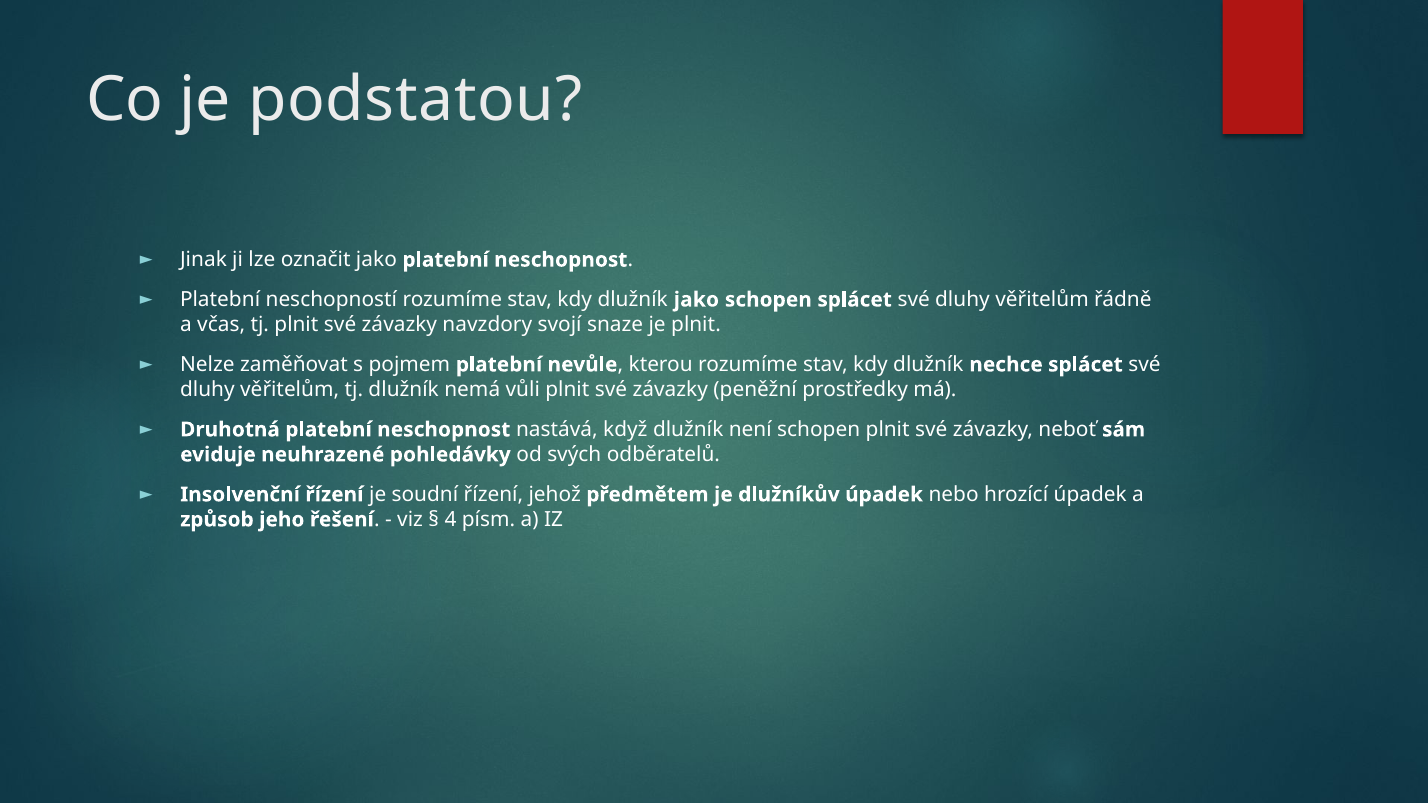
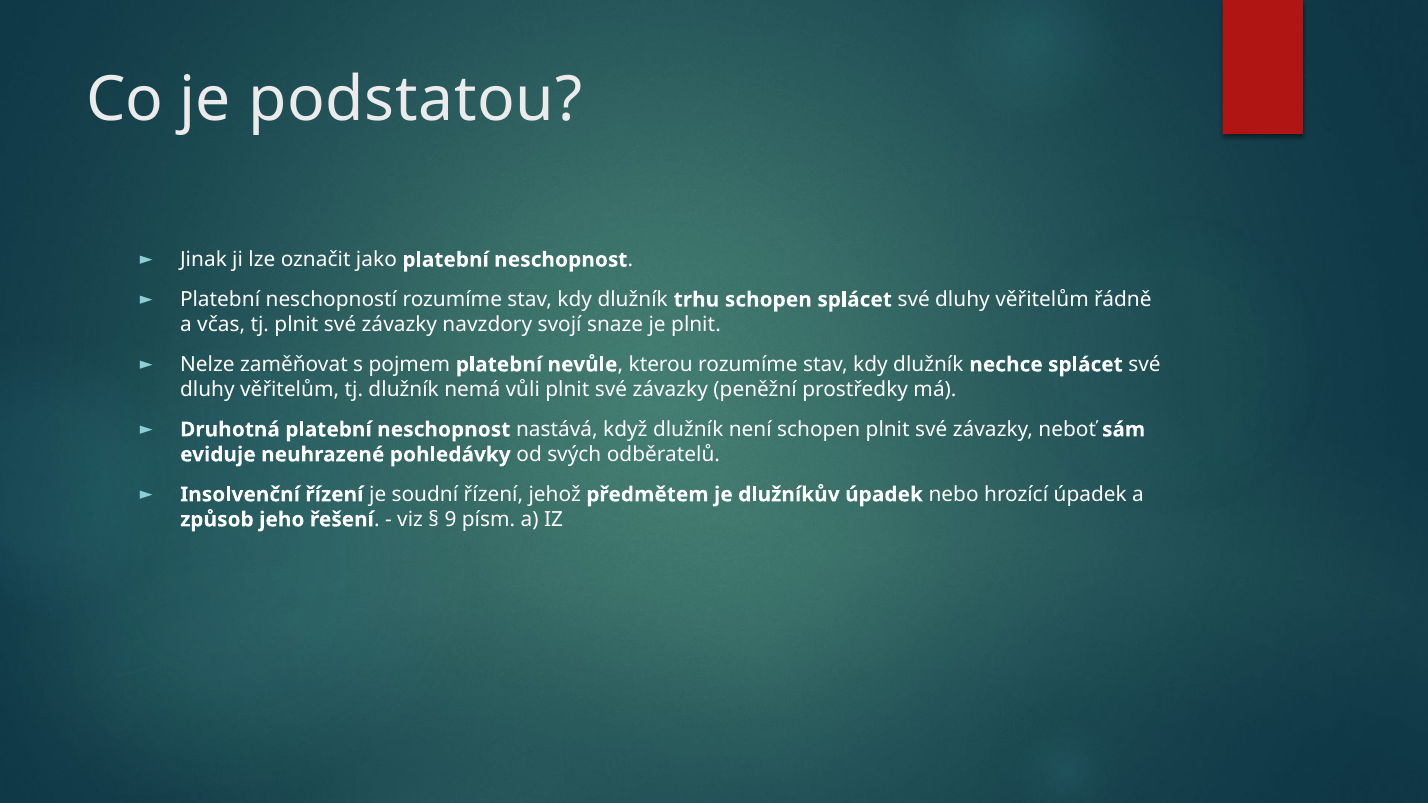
dlužník jako: jako -> trhu
4: 4 -> 9
